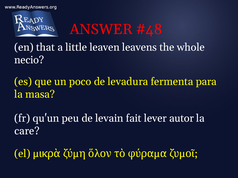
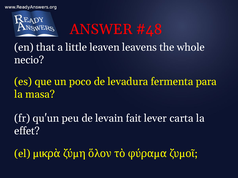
autor: autor -> carta
care: care -> effet
